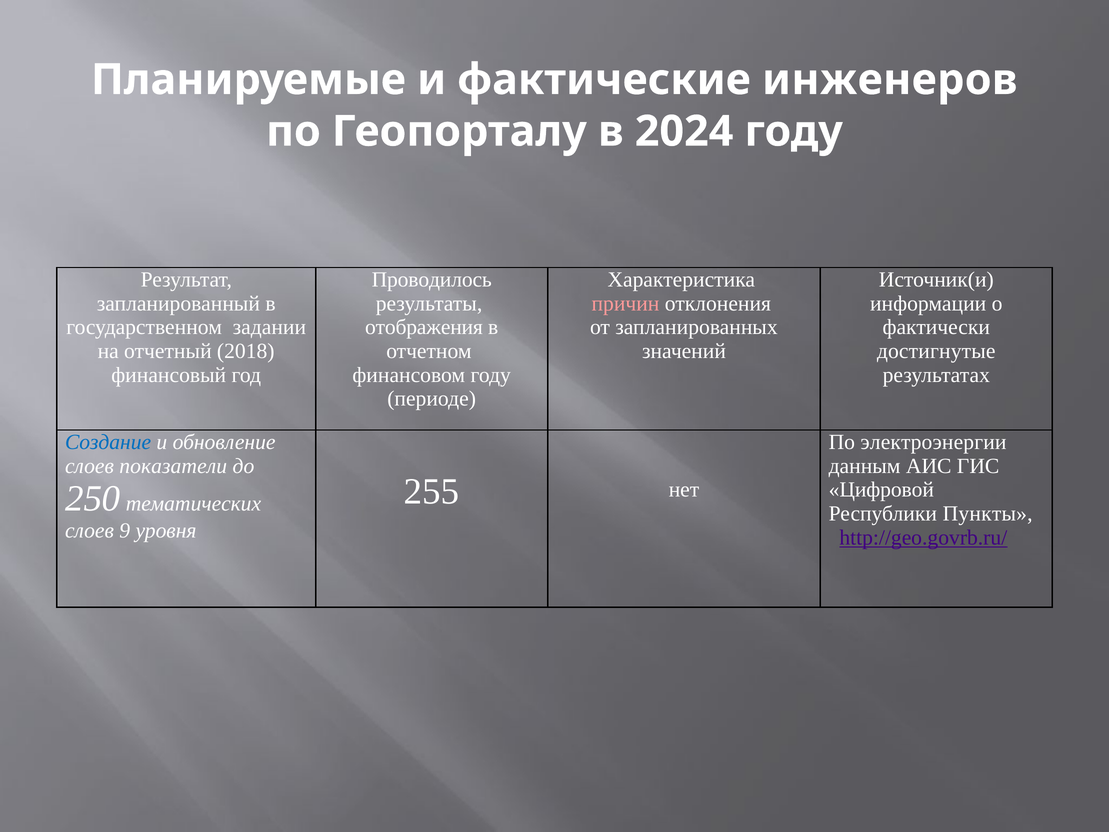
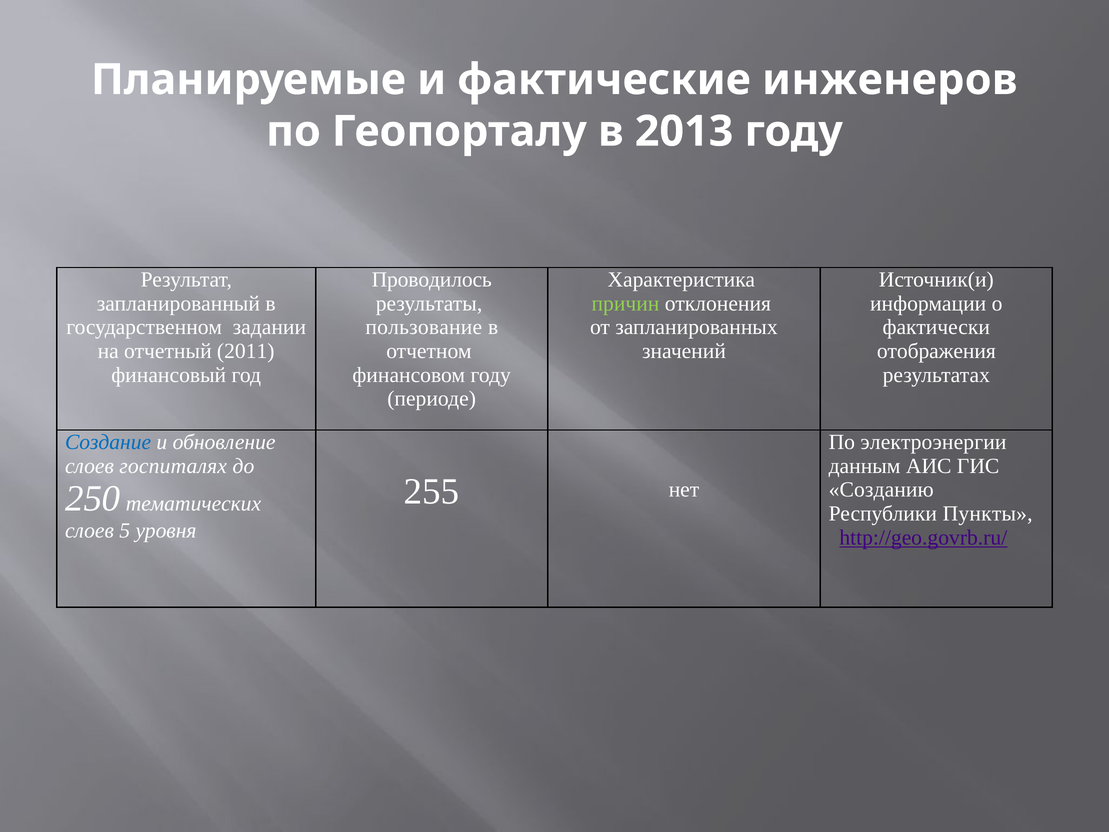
2024: 2024 -> 2013
причин colour: pink -> light green
отображения: отображения -> пользование
2018: 2018 -> 2011
достигнутые: достигнутые -> отображения
показатели: показатели -> госпиталях
Цифровой: Цифровой -> Созданию
9: 9 -> 5
